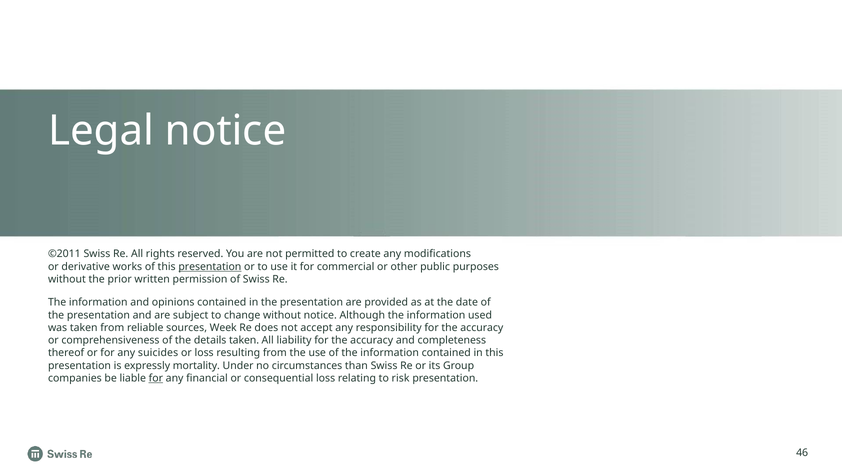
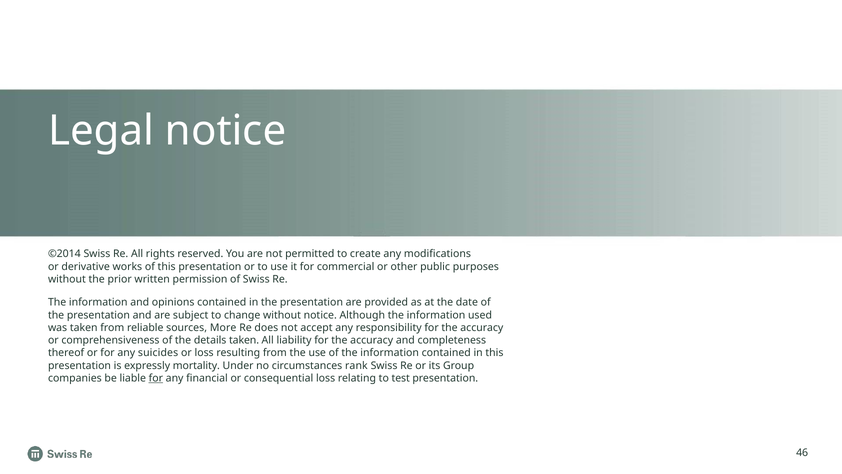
©2011: ©2011 -> ©2014
presentation at (210, 266) underline: present -> none
Week: Week -> More
than: than -> rank
risk: risk -> test
